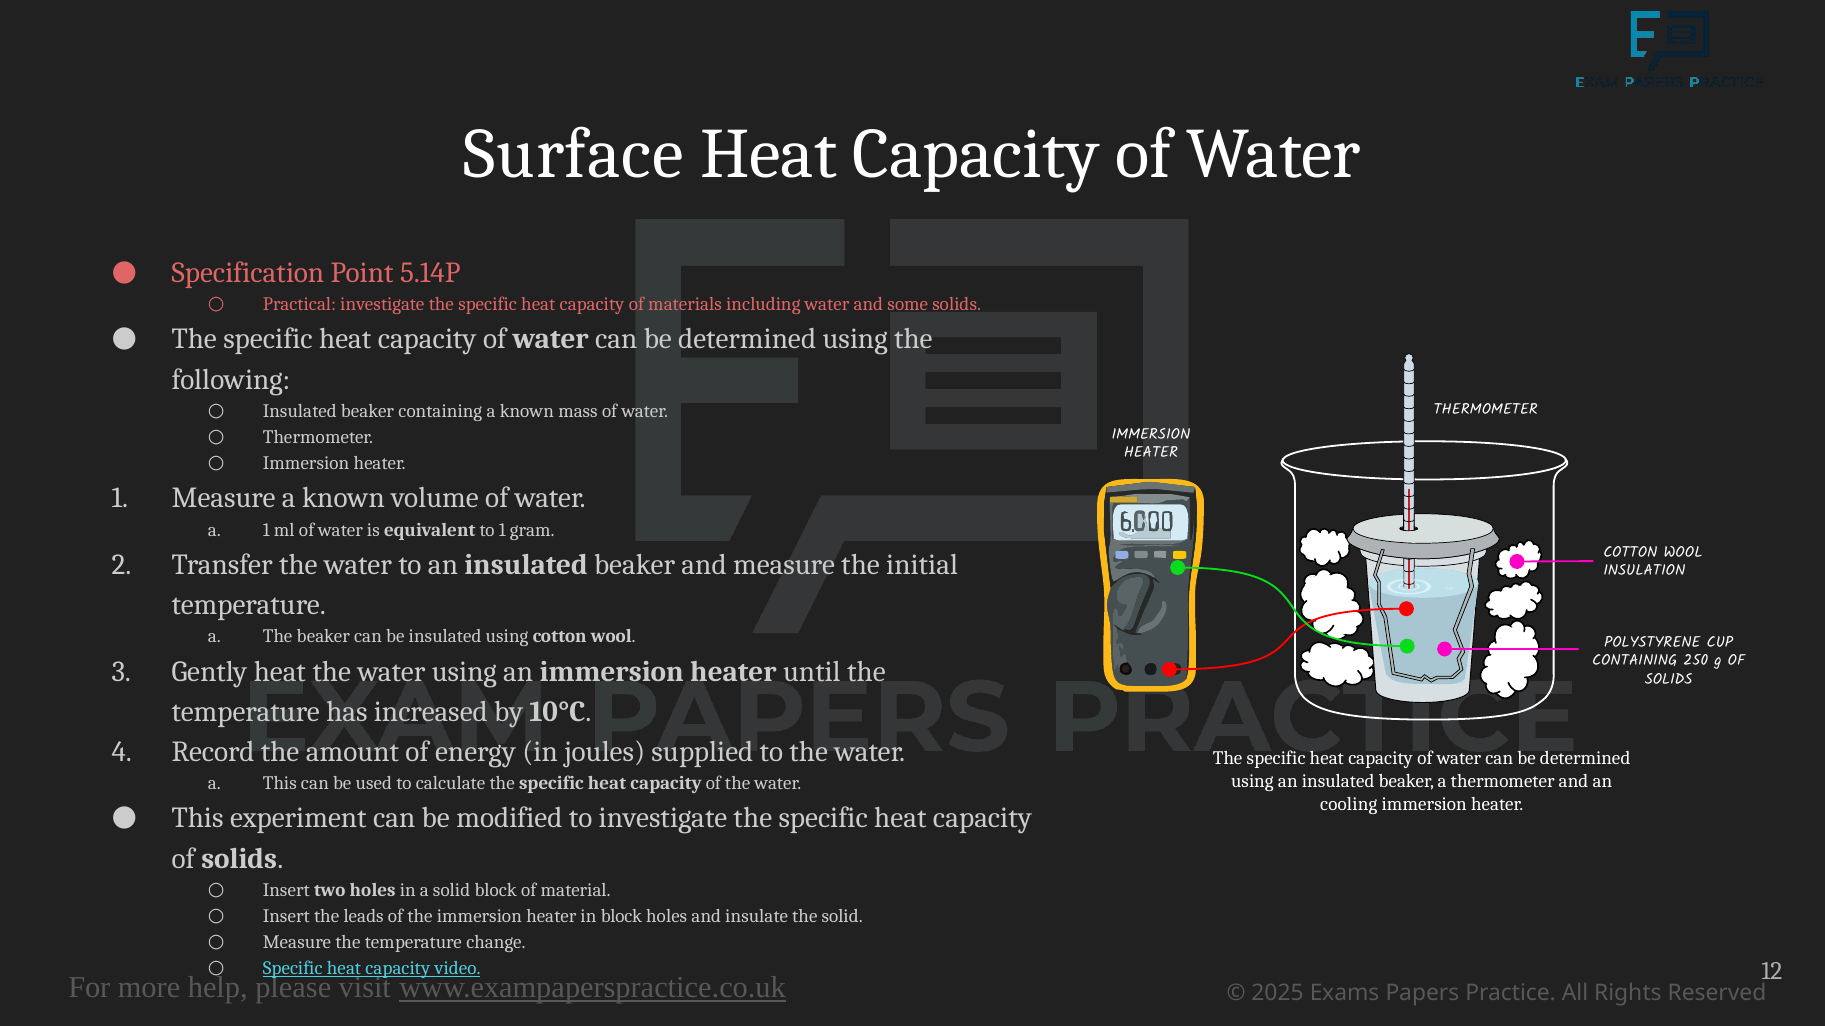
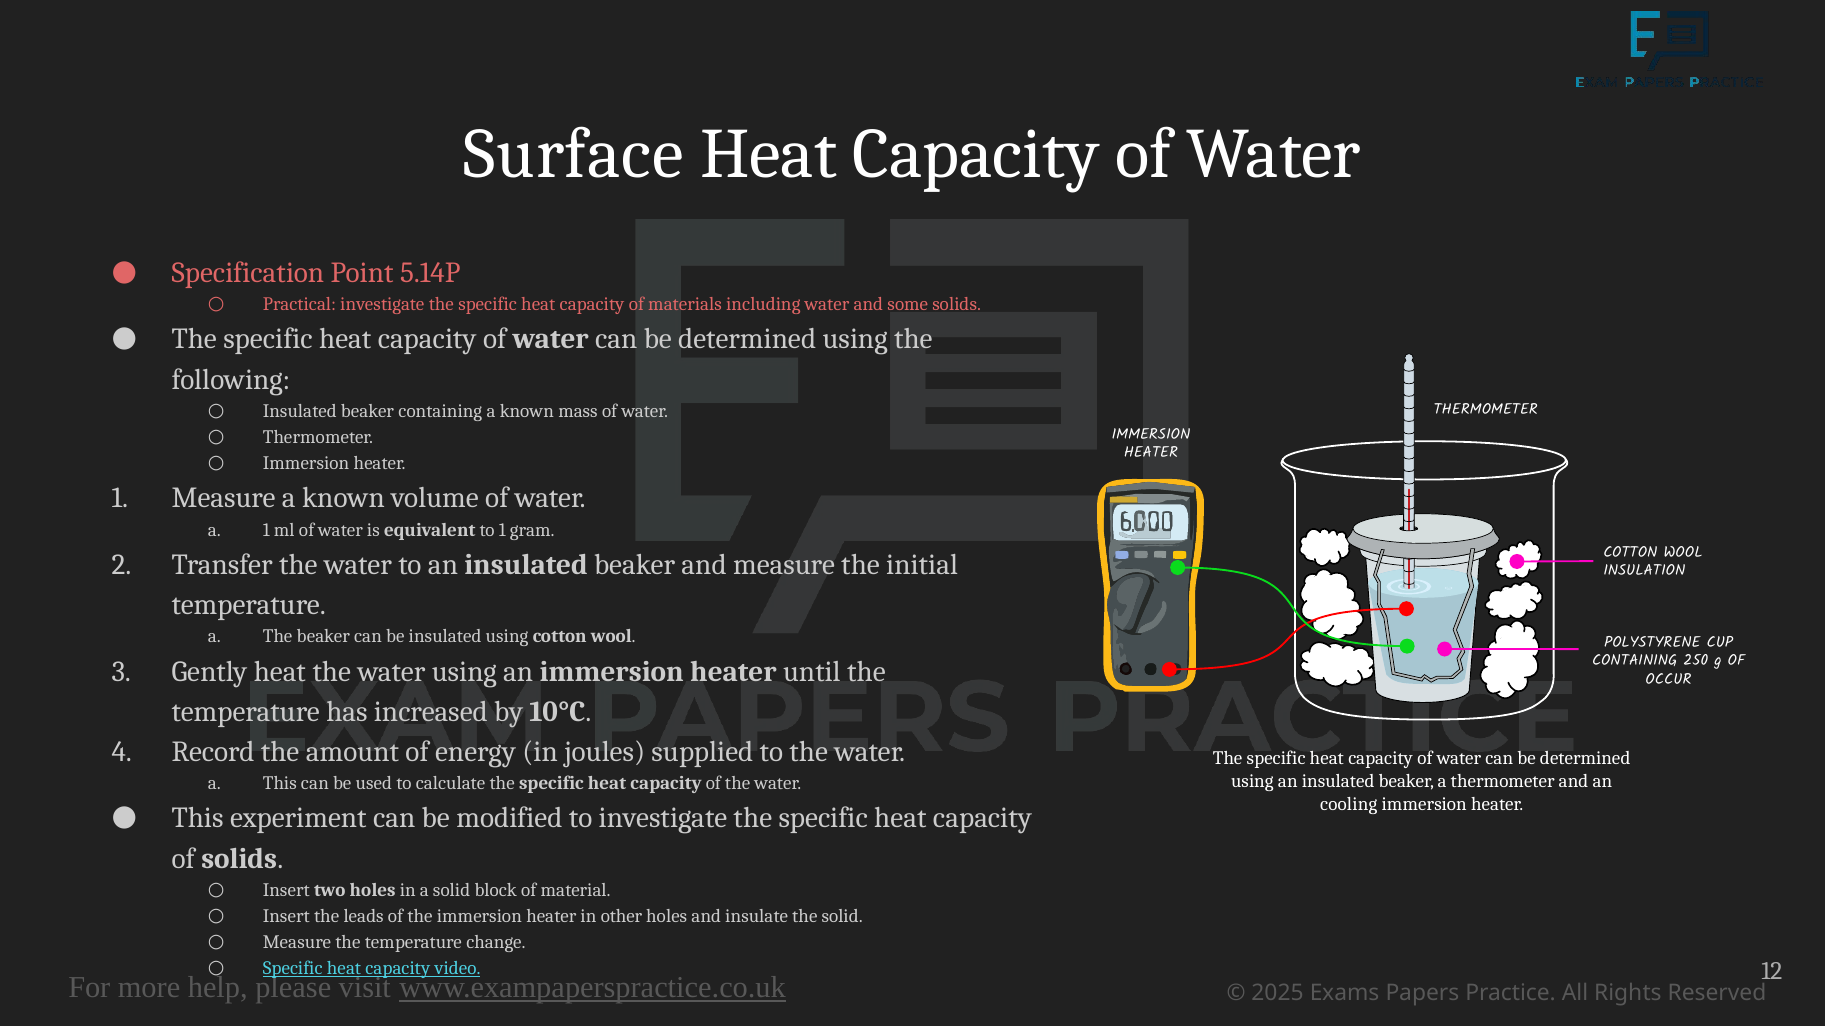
SOLIDS at (1669, 680): SOLIDS -> OCCUR
in block: block -> other
